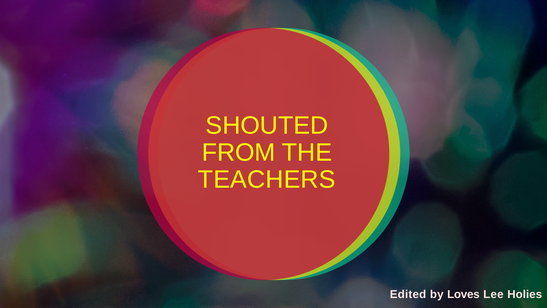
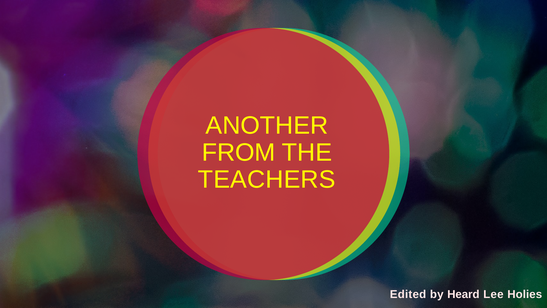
SHOUTED: SHOUTED -> ANOTHER
Loves: Loves -> Heard
